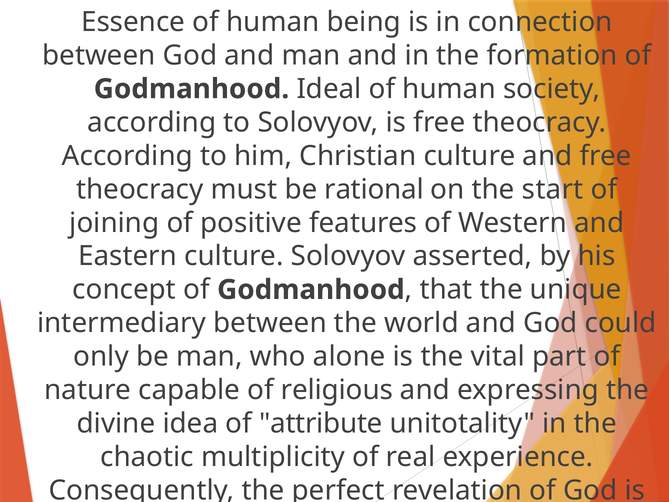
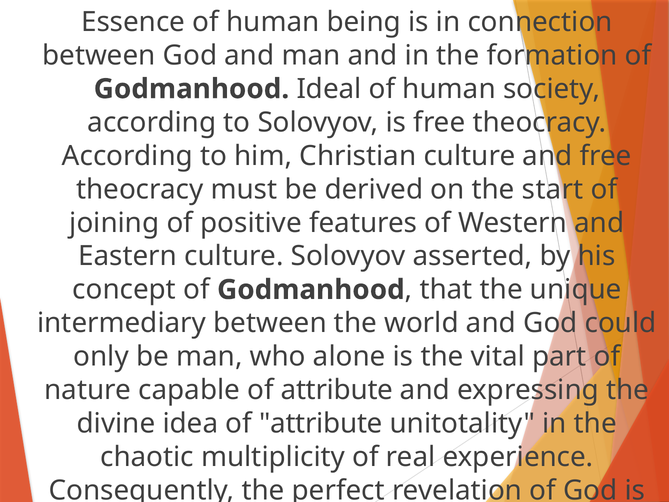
rational: rational -> derived
capable of religious: religious -> attribute
